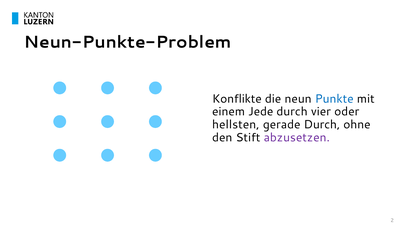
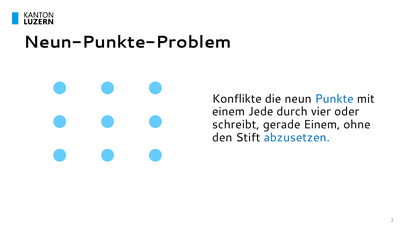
hellsten: hellsten -> schreibt
gerade Durch: Durch -> Einem
abzusetzen colour: purple -> blue
